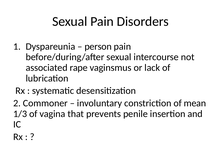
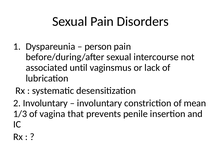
rape: rape -> until
2 Commoner: Commoner -> Involuntary
